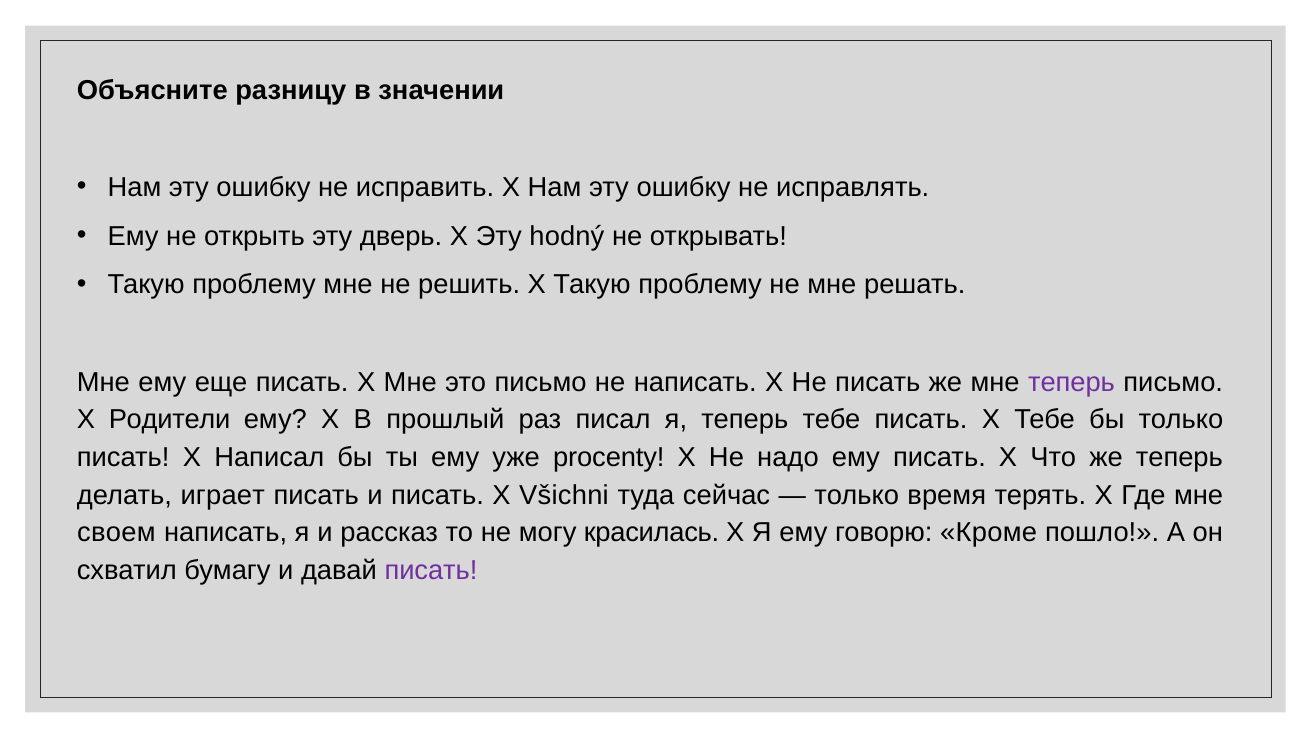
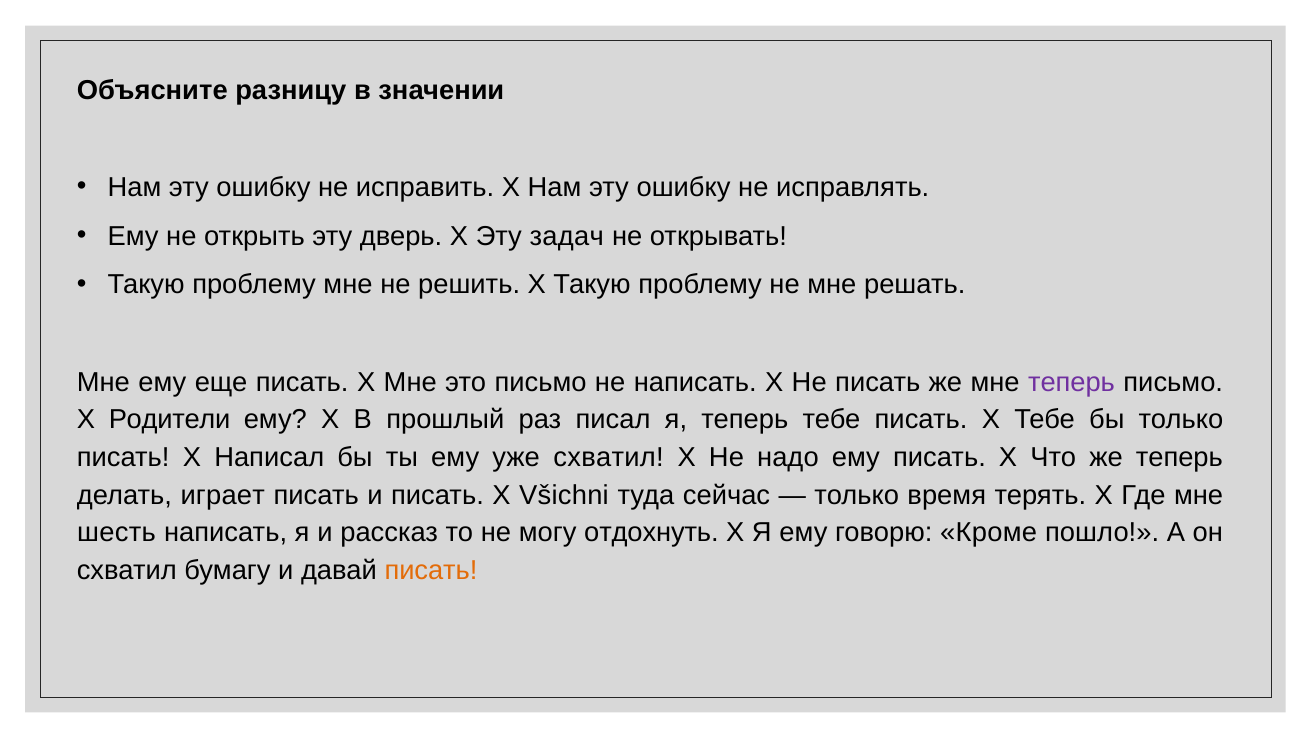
hodný: hodný -> задач
уже procenty: procenty -> схватил
своем: своем -> шесть
красилась: красилась -> отдохнуть
писать at (431, 570) colour: purple -> orange
